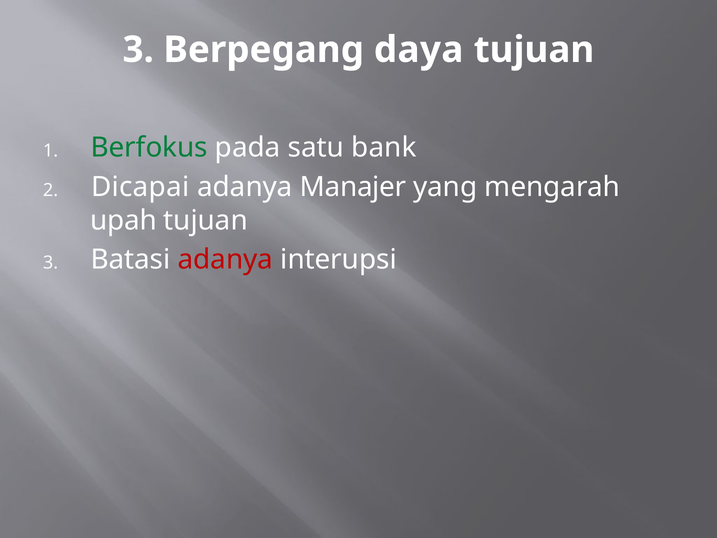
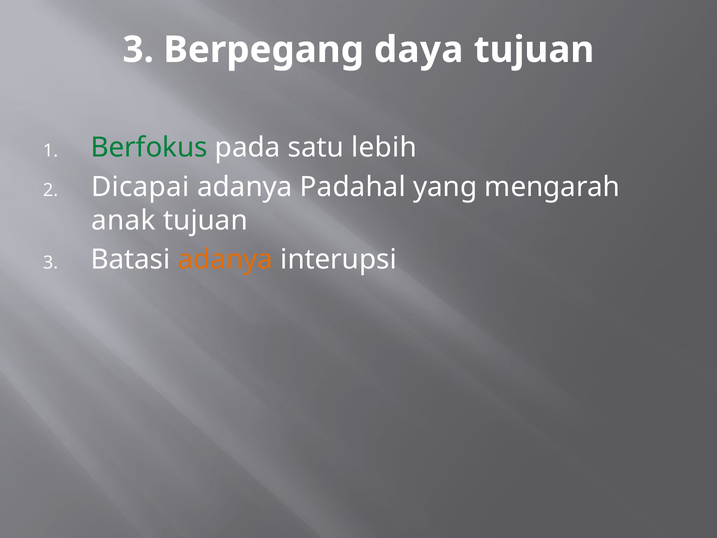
bank: bank -> lebih
Manajer: Manajer -> Padahal
upah: upah -> anak
adanya at (225, 259) colour: red -> orange
